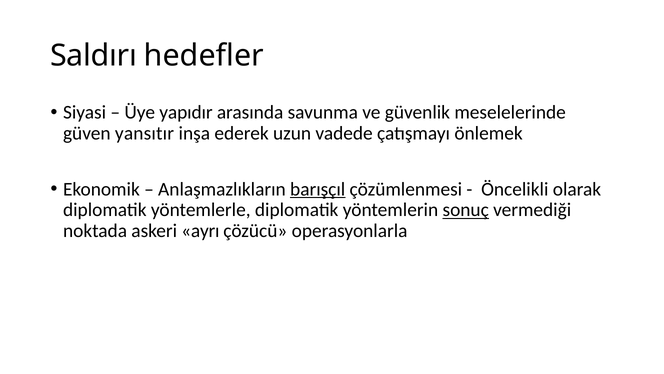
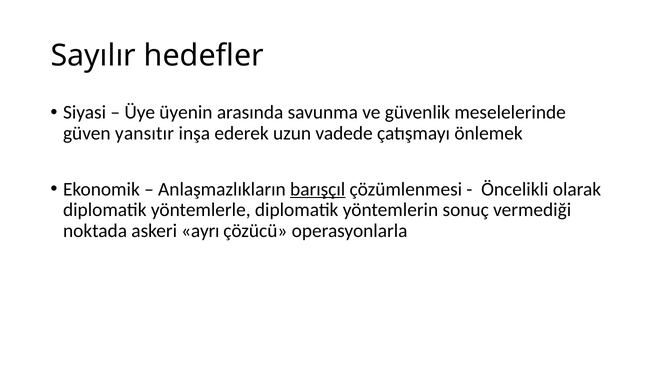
Saldırı: Saldırı -> Sayılır
yapıdır: yapıdır -> üyenin
sonuç underline: present -> none
